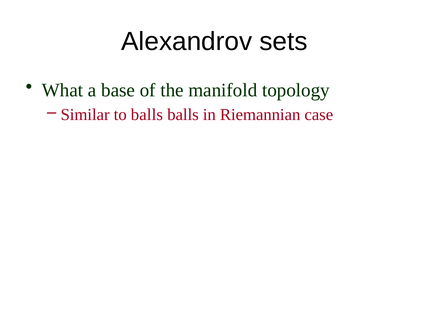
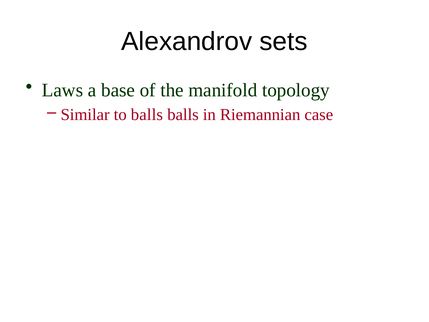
What: What -> Laws
